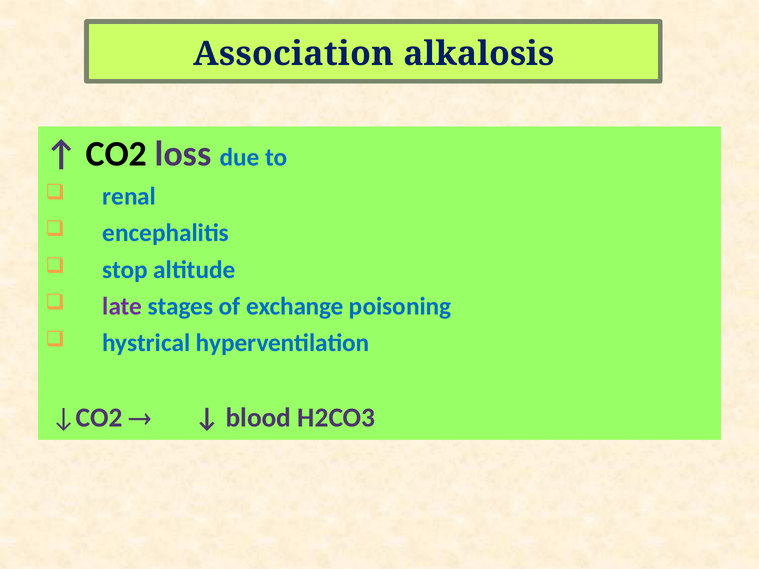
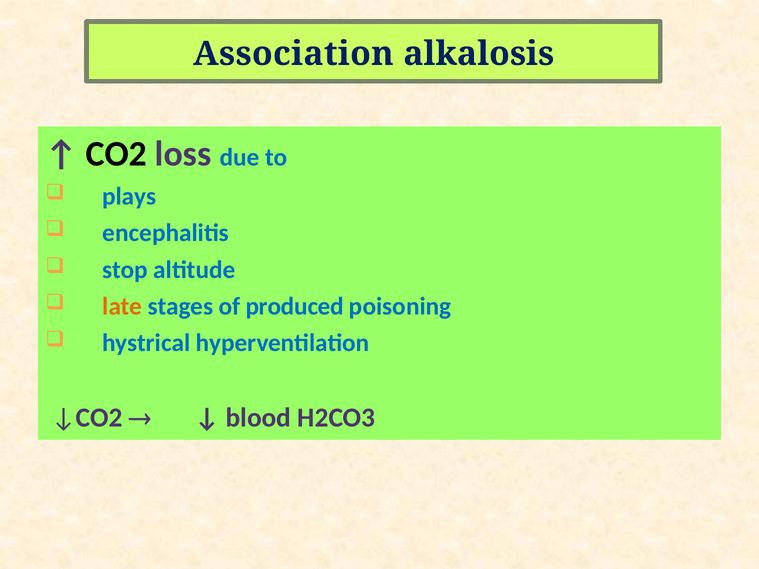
renal: renal -> plays
late colour: purple -> orange
exchange: exchange -> produced
